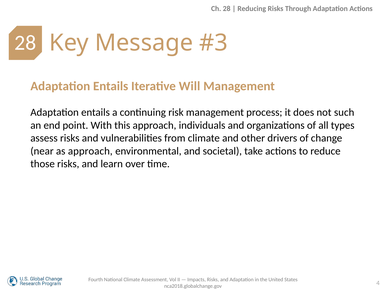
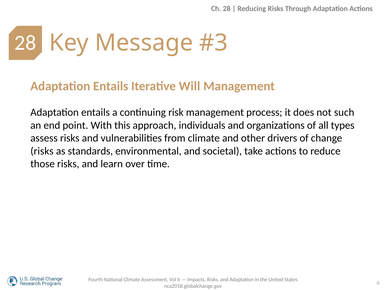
near at (42, 151): near -> risks
as approach: approach -> standards
